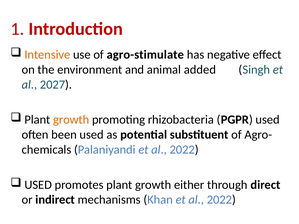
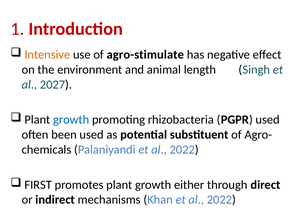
added: added -> length
growth at (71, 120) colour: orange -> blue
USED at (38, 185): USED -> FIRST
